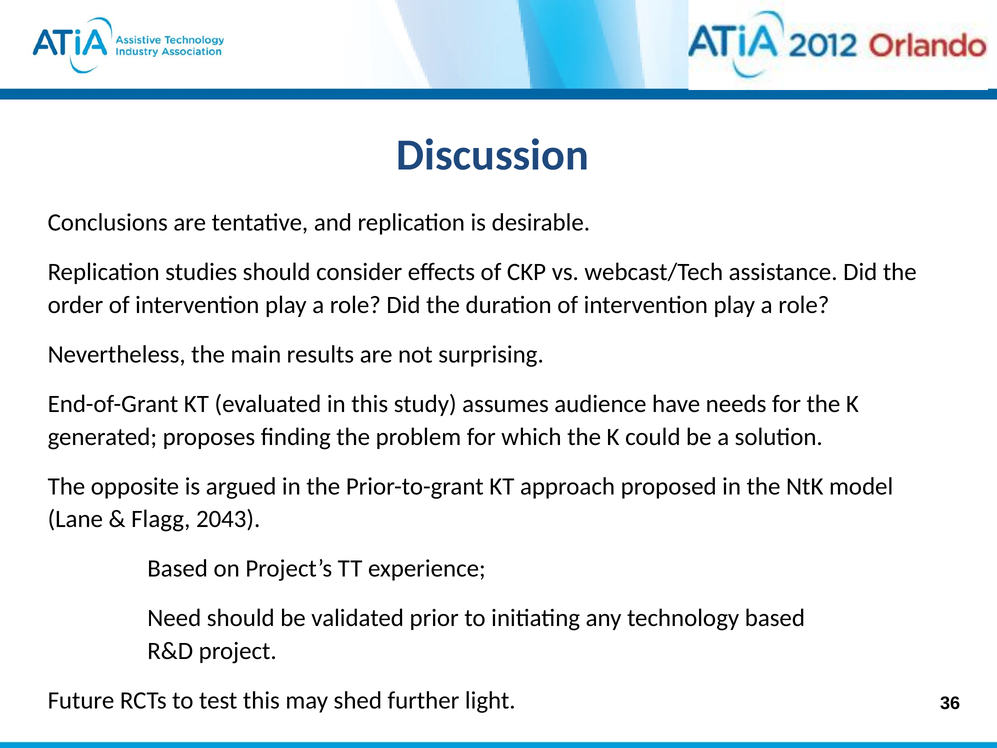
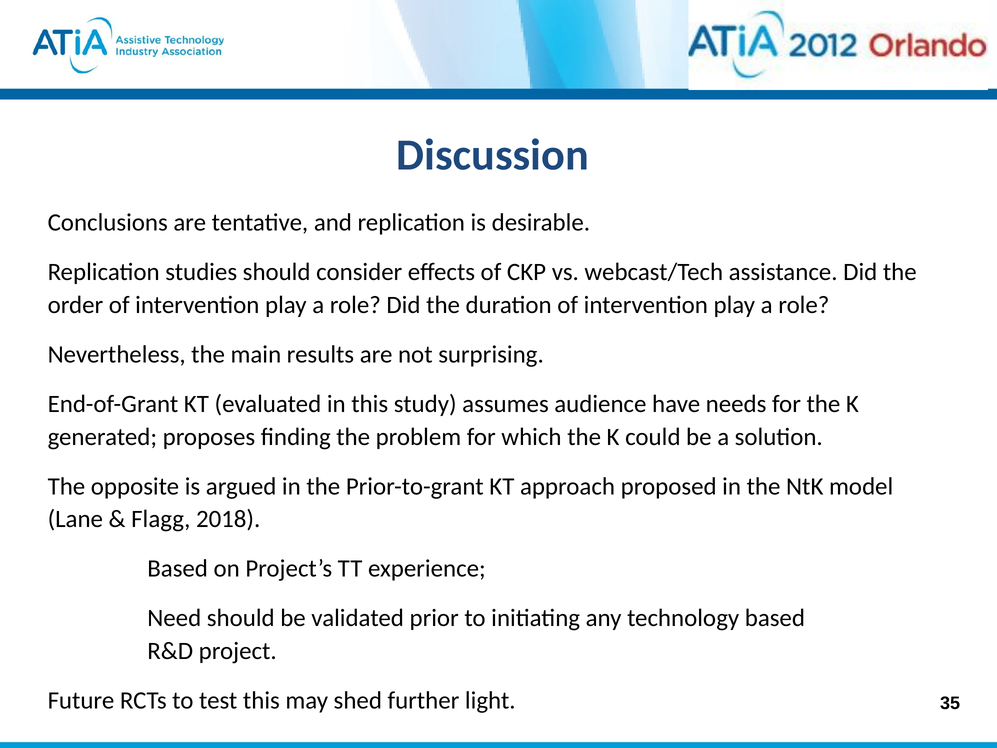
2043: 2043 -> 2018
36: 36 -> 35
